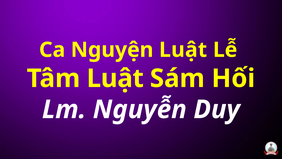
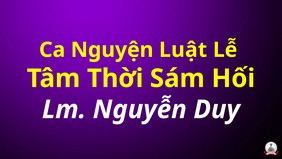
Tâm Luật: Luật -> Thời
